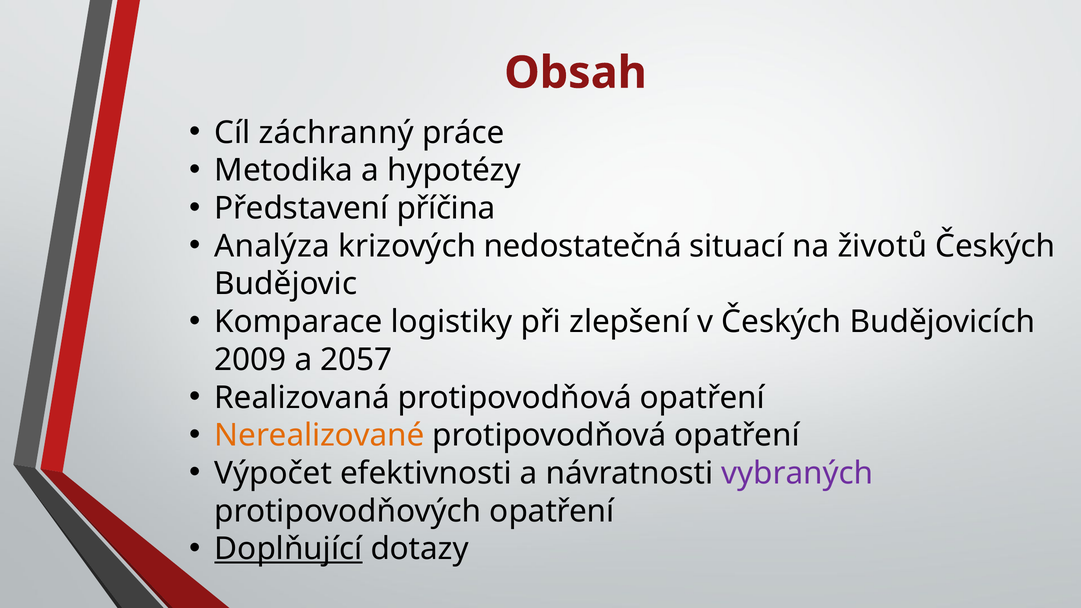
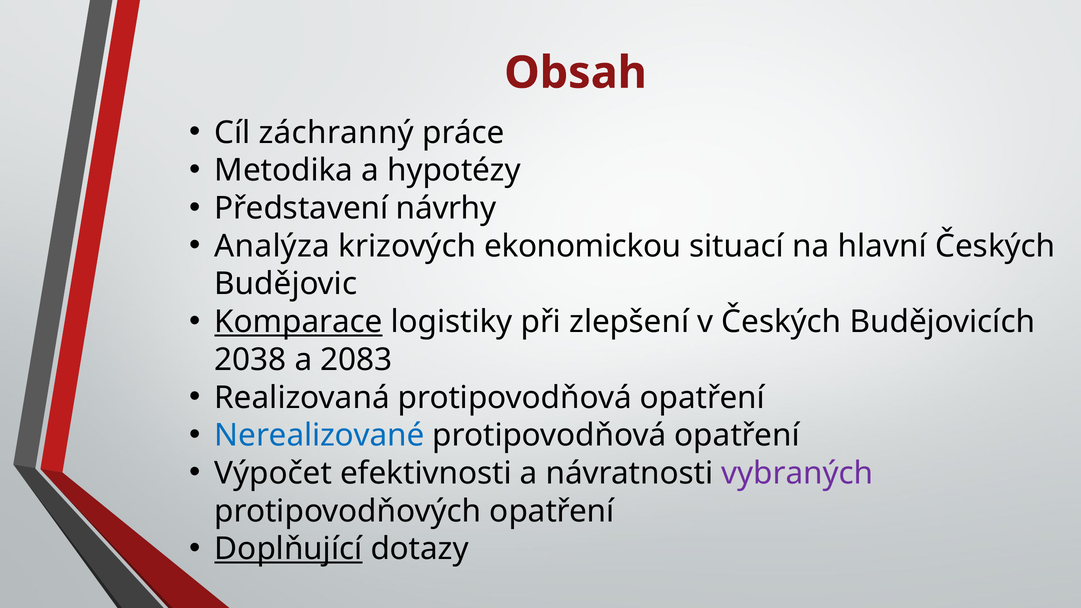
příčina: příčina -> návrhy
nedostatečná: nedostatečná -> ekonomickou
životů: životů -> hlavní
Komparace underline: none -> present
2009: 2009 -> 2038
2057: 2057 -> 2083
Nerealizované colour: orange -> blue
